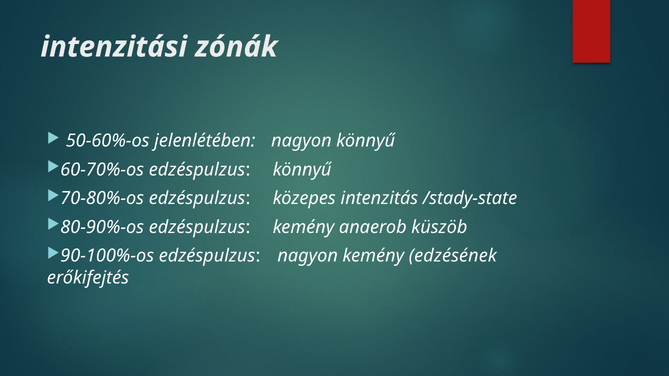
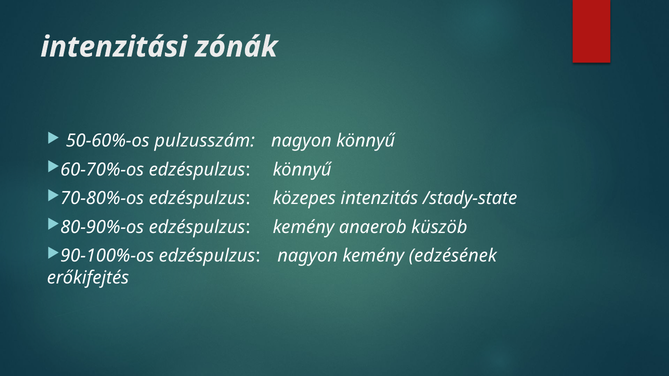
jelenlétében: jelenlétében -> pulzusszám
